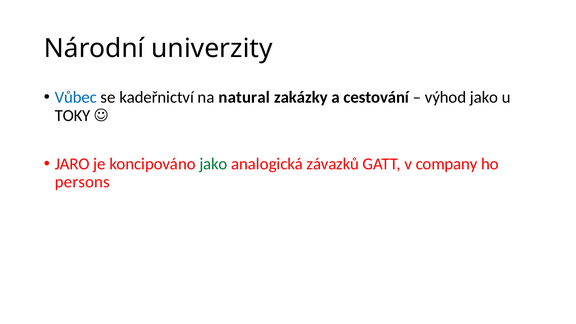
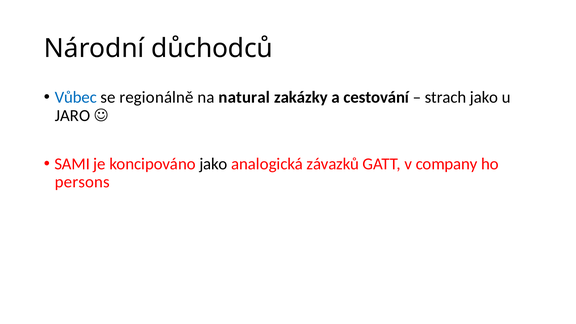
univerzity: univerzity -> důchodců
kadeřnictví: kadeřnictví -> regionálně
výhod: výhod -> strach
TOKY: TOKY -> JARO
JARO: JARO -> SAMI
jako at (213, 164) colour: green -> black
